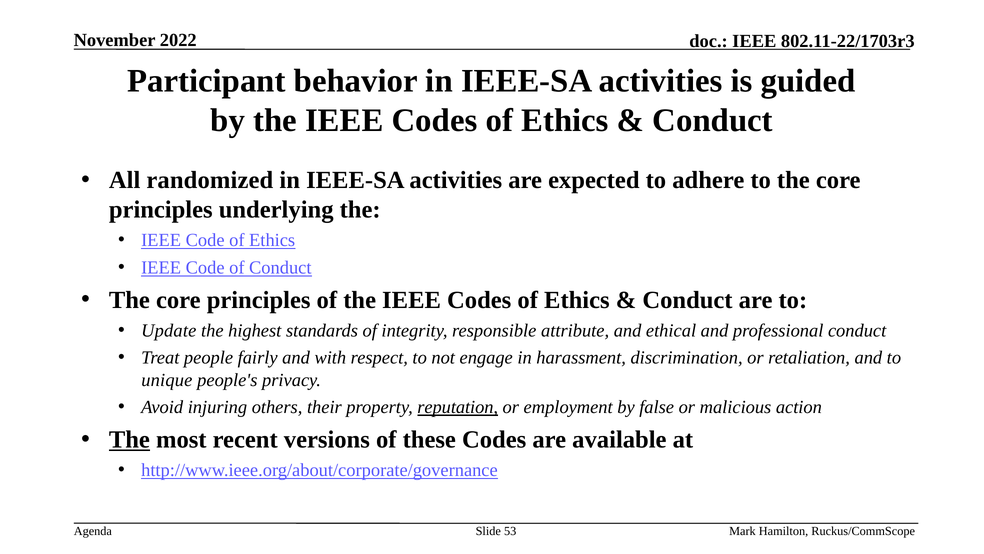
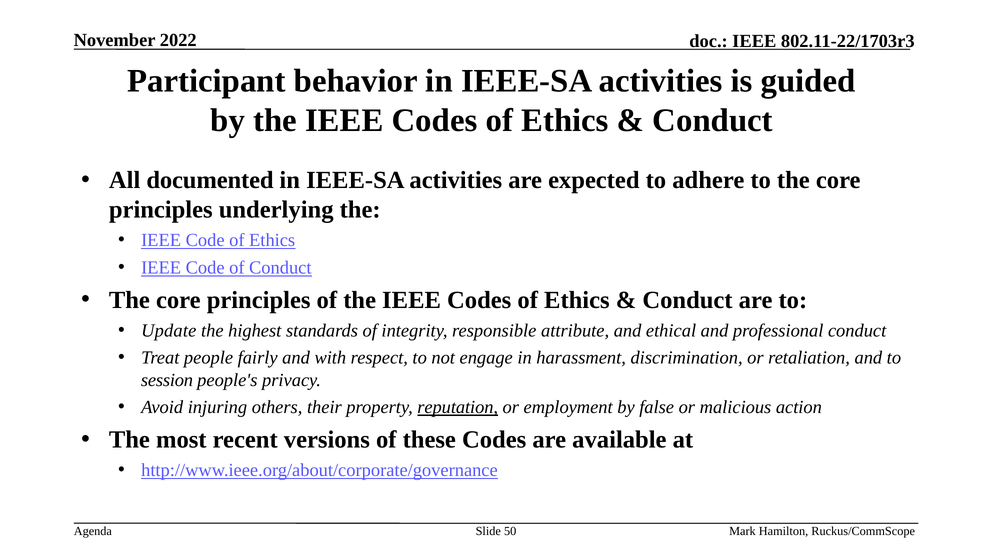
randomized: randomized -> documented
unique: unique -> session
The at (129, 439) underline: present -> none
53: 53 -> 50
